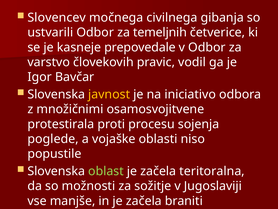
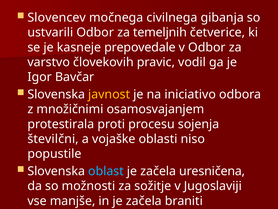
osamosvojitvene: osamosvojitvene -> osamosvajanjem
poglede: poglede -> številčni
oblast colour: light green -> light blue
teritoralna: teritoralna -> uresničena
